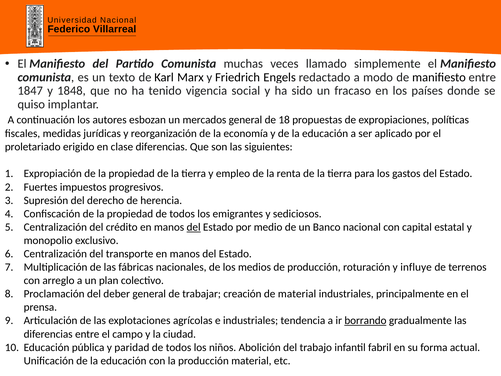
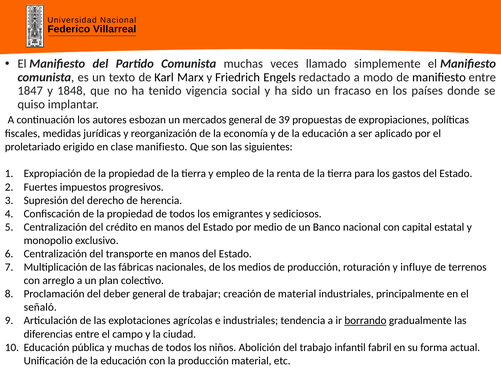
18: 18 -> 39
clase diferencias: diferencias -> manifiesto
del at (194, 227) underline: present -> none
prensa: prensa -> señaló
y paridad: paridad -> muchas
